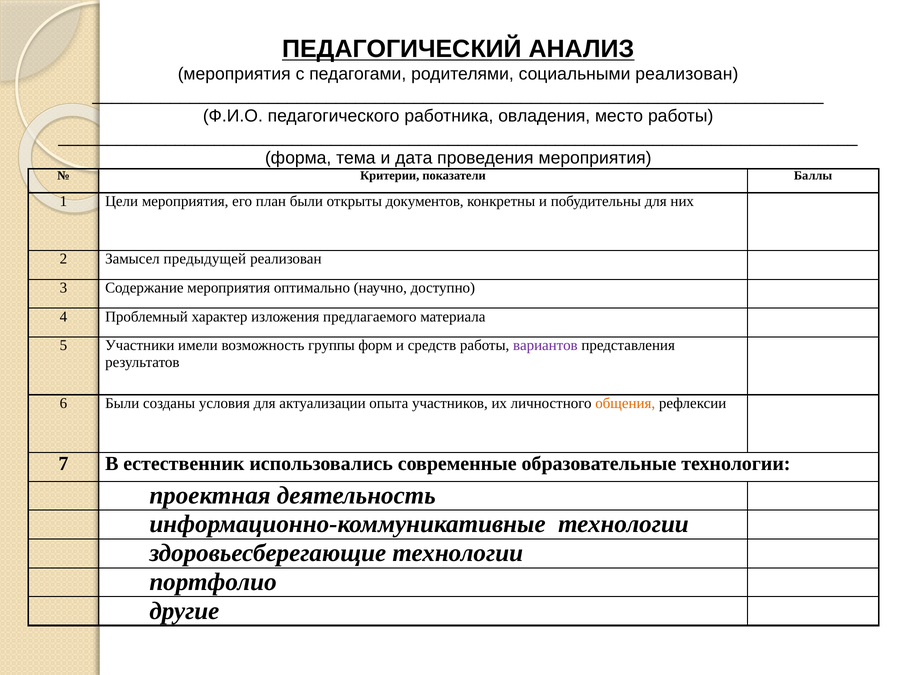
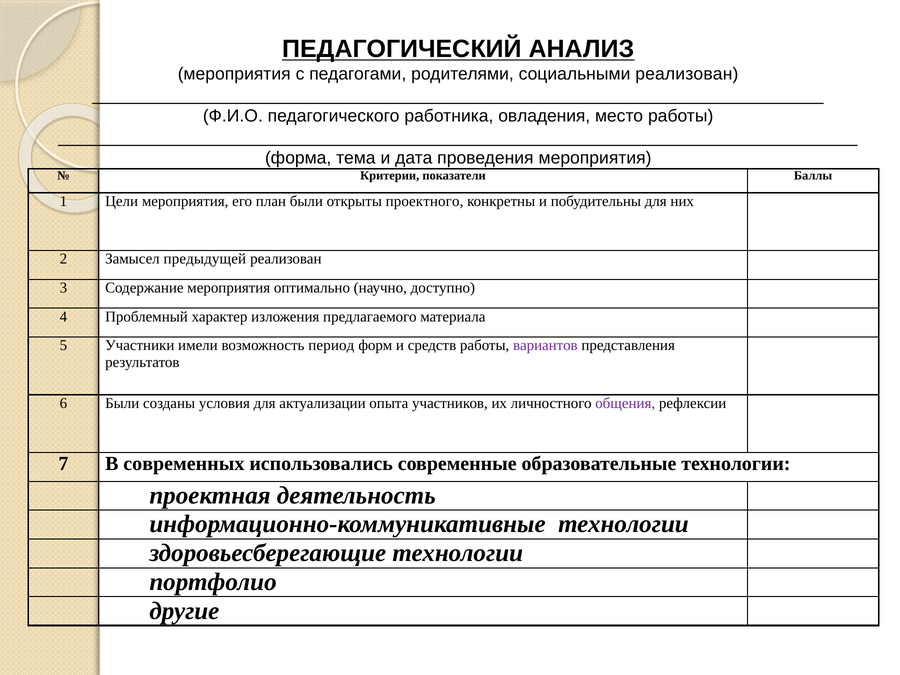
документов: документов -> проектного
группы: группы -> период
общения colour: orange -> purple
естественник: естественник -> современных
